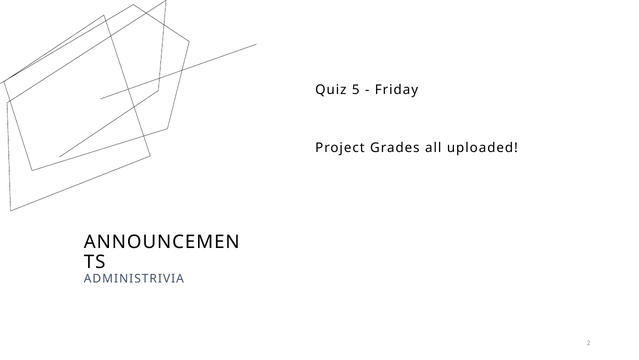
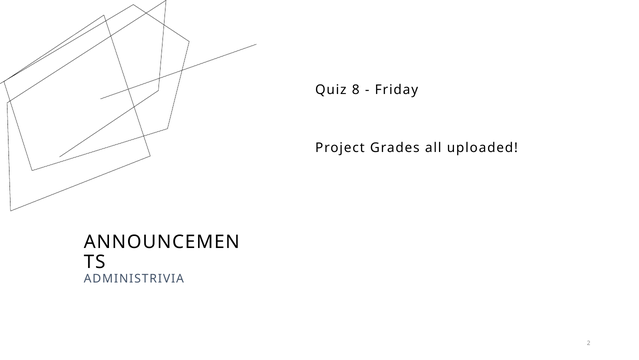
5: 5 -> 8
